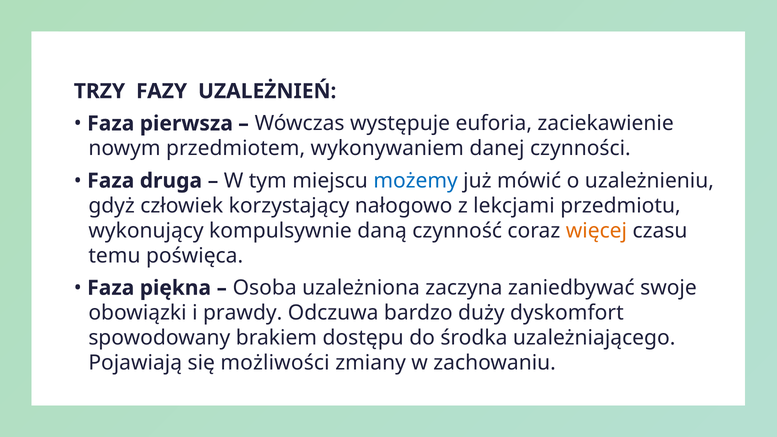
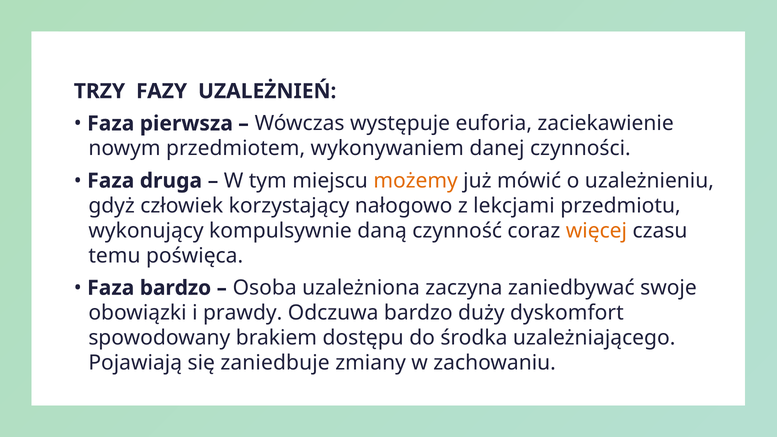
możemy colour: blue -> orange
Faza piękna: piękna -> bardzo
możliwości: możliwości -> zaniedbuje
